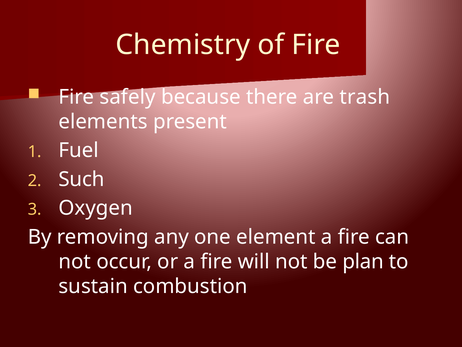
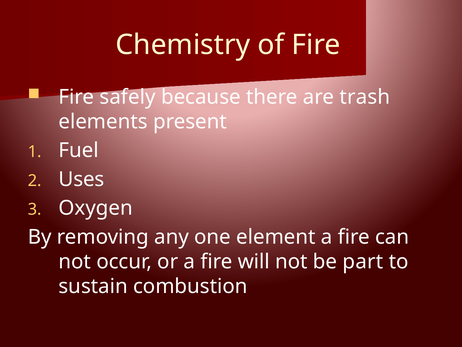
Such: Such -> Uses
plan: plan -> part
